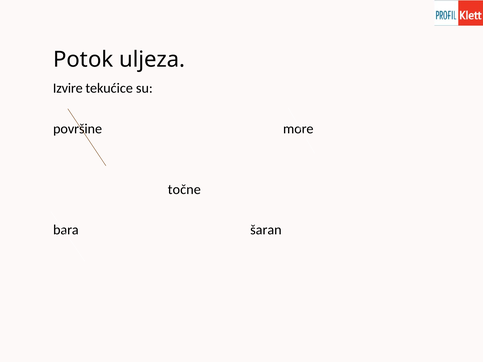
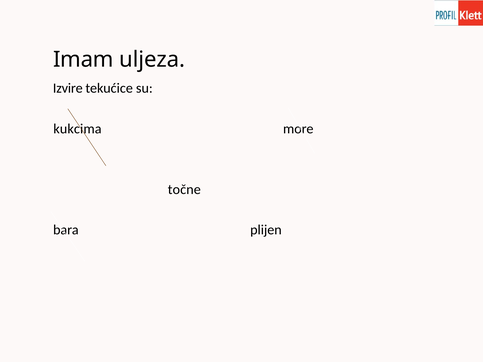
Potok: Potok -> Imam
površine: površine -> kukcima
šaran: šaran -> plijen
